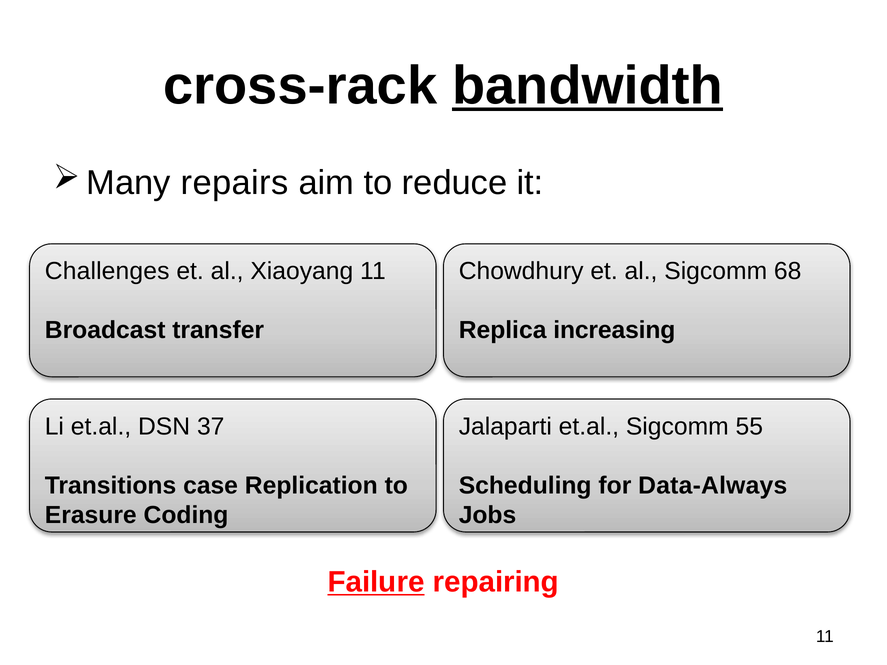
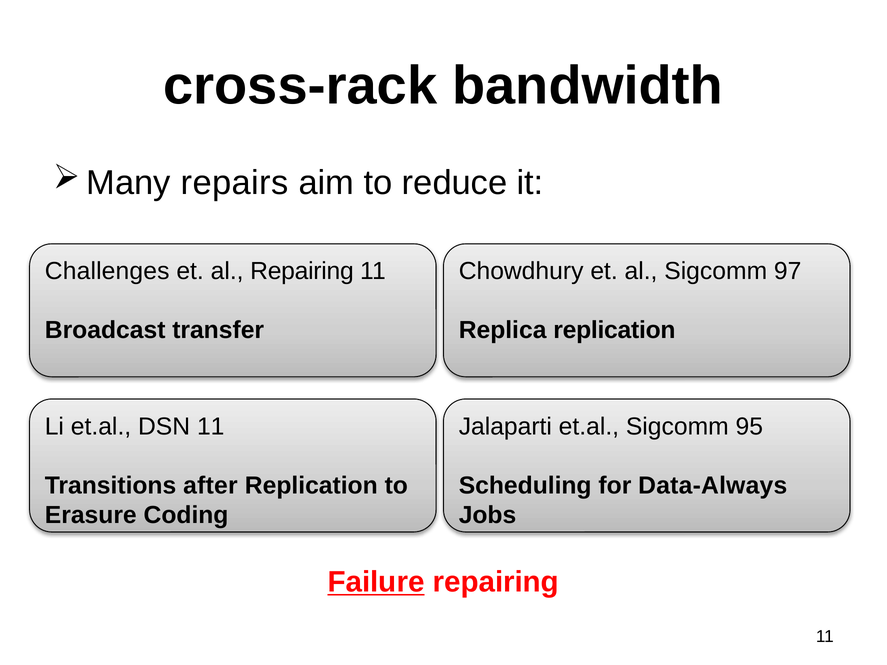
bandwidth underline: present -> none
al Xiaoyang: Xiaoyang -> Repairing
68: 68 -> 97
Replica increasing: increasing -> replication
DSN 37: 37 -> 11
55: 55 -> 95
case: case -> after
